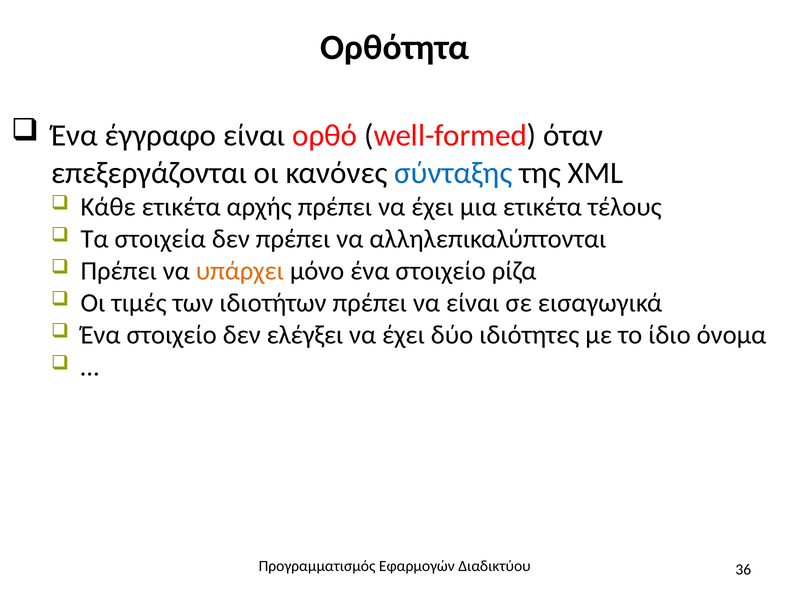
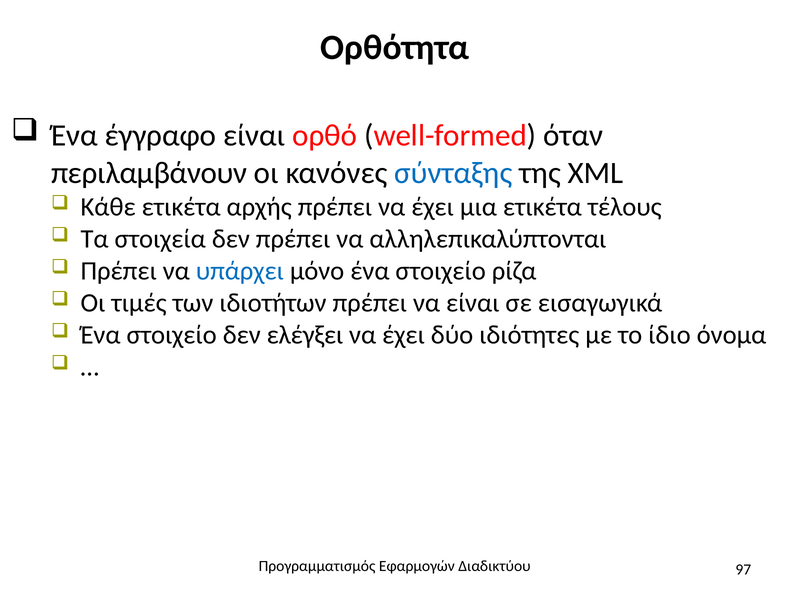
επεξεργάζονται: επεξεργάζονται -> περιλαμβάνουν
υπάρχει colour: orange -> blue
36: 36 -> 97
